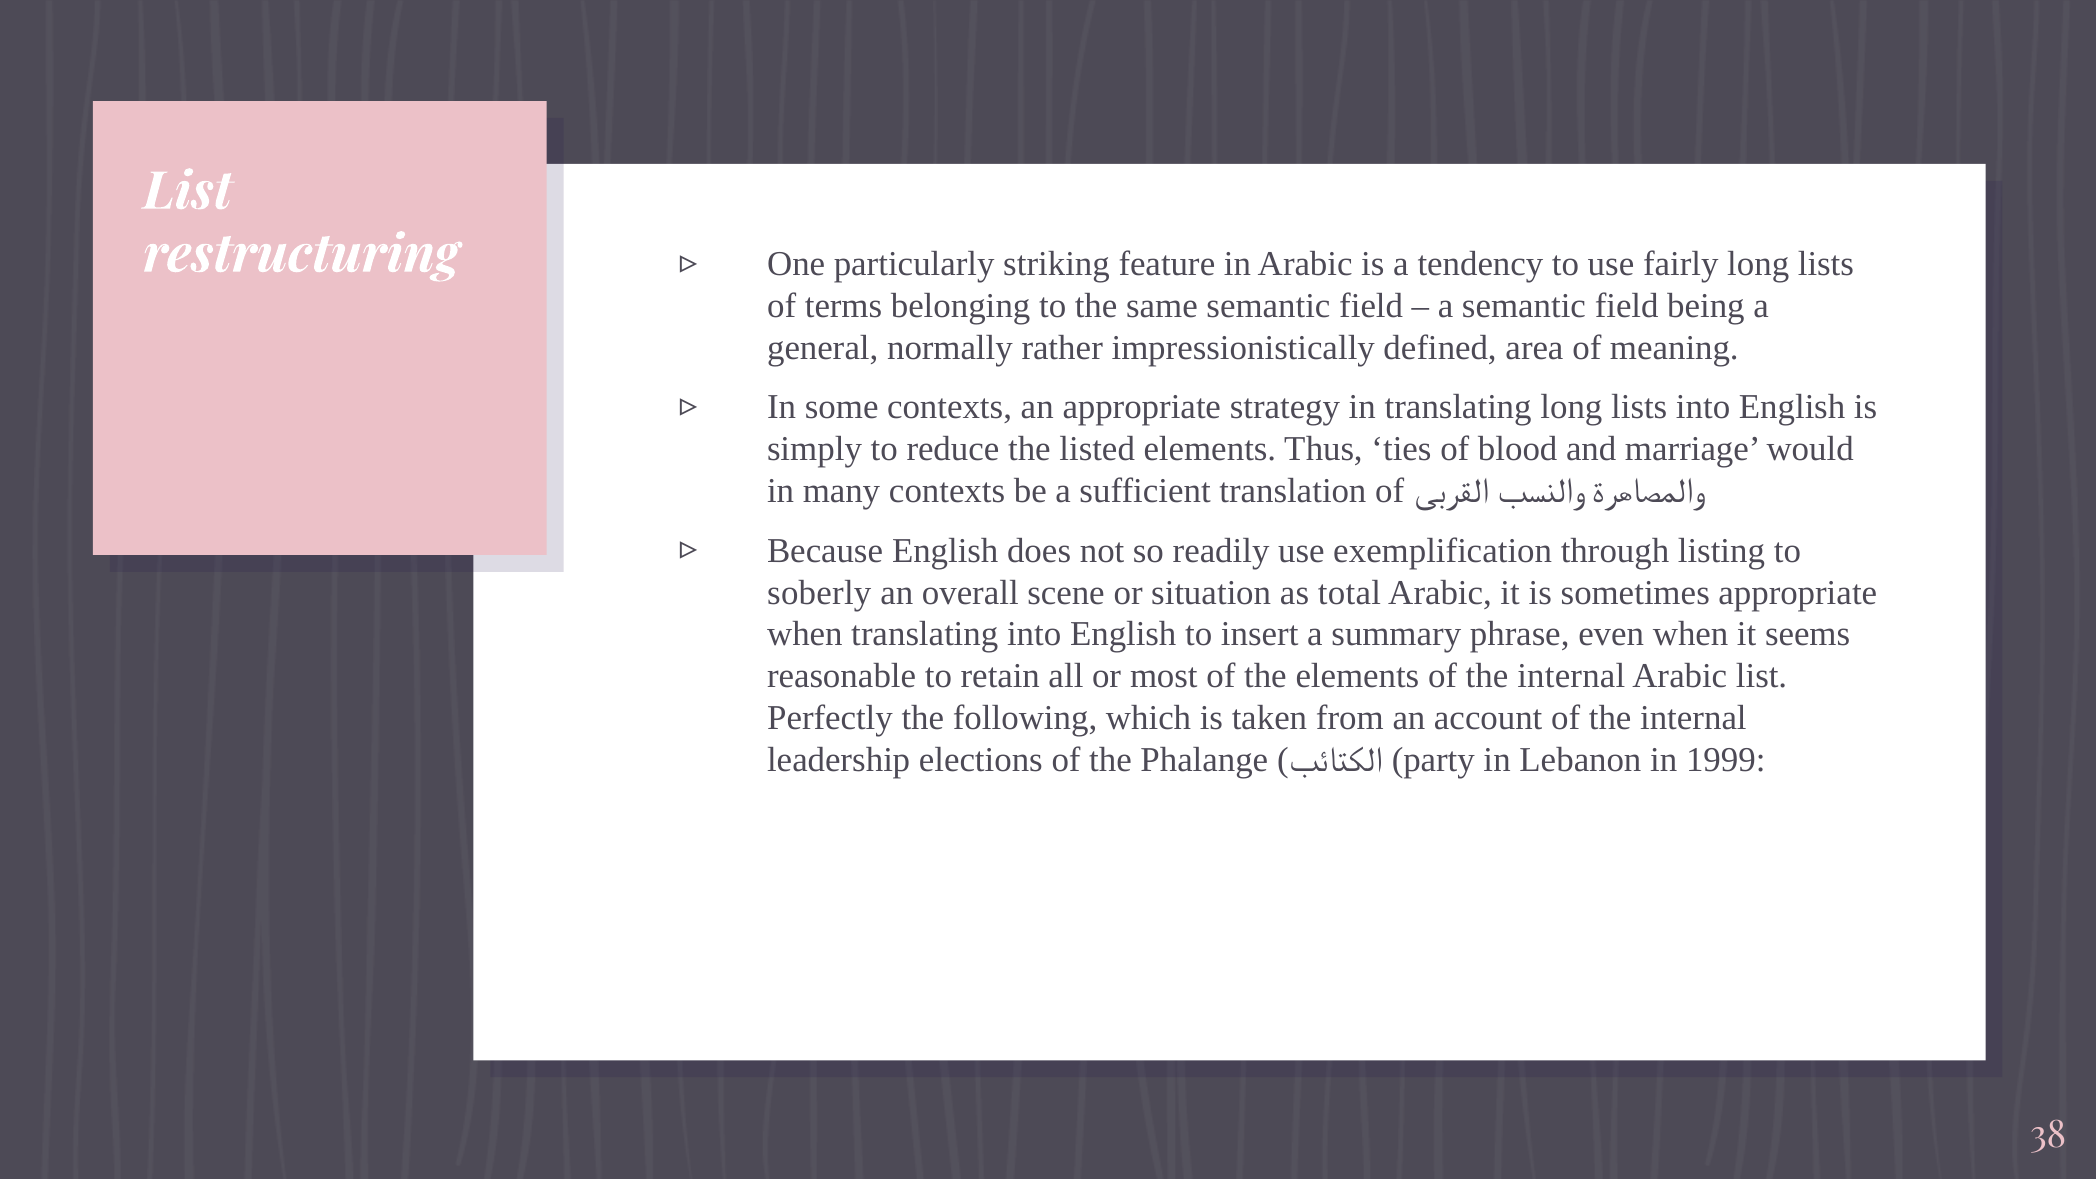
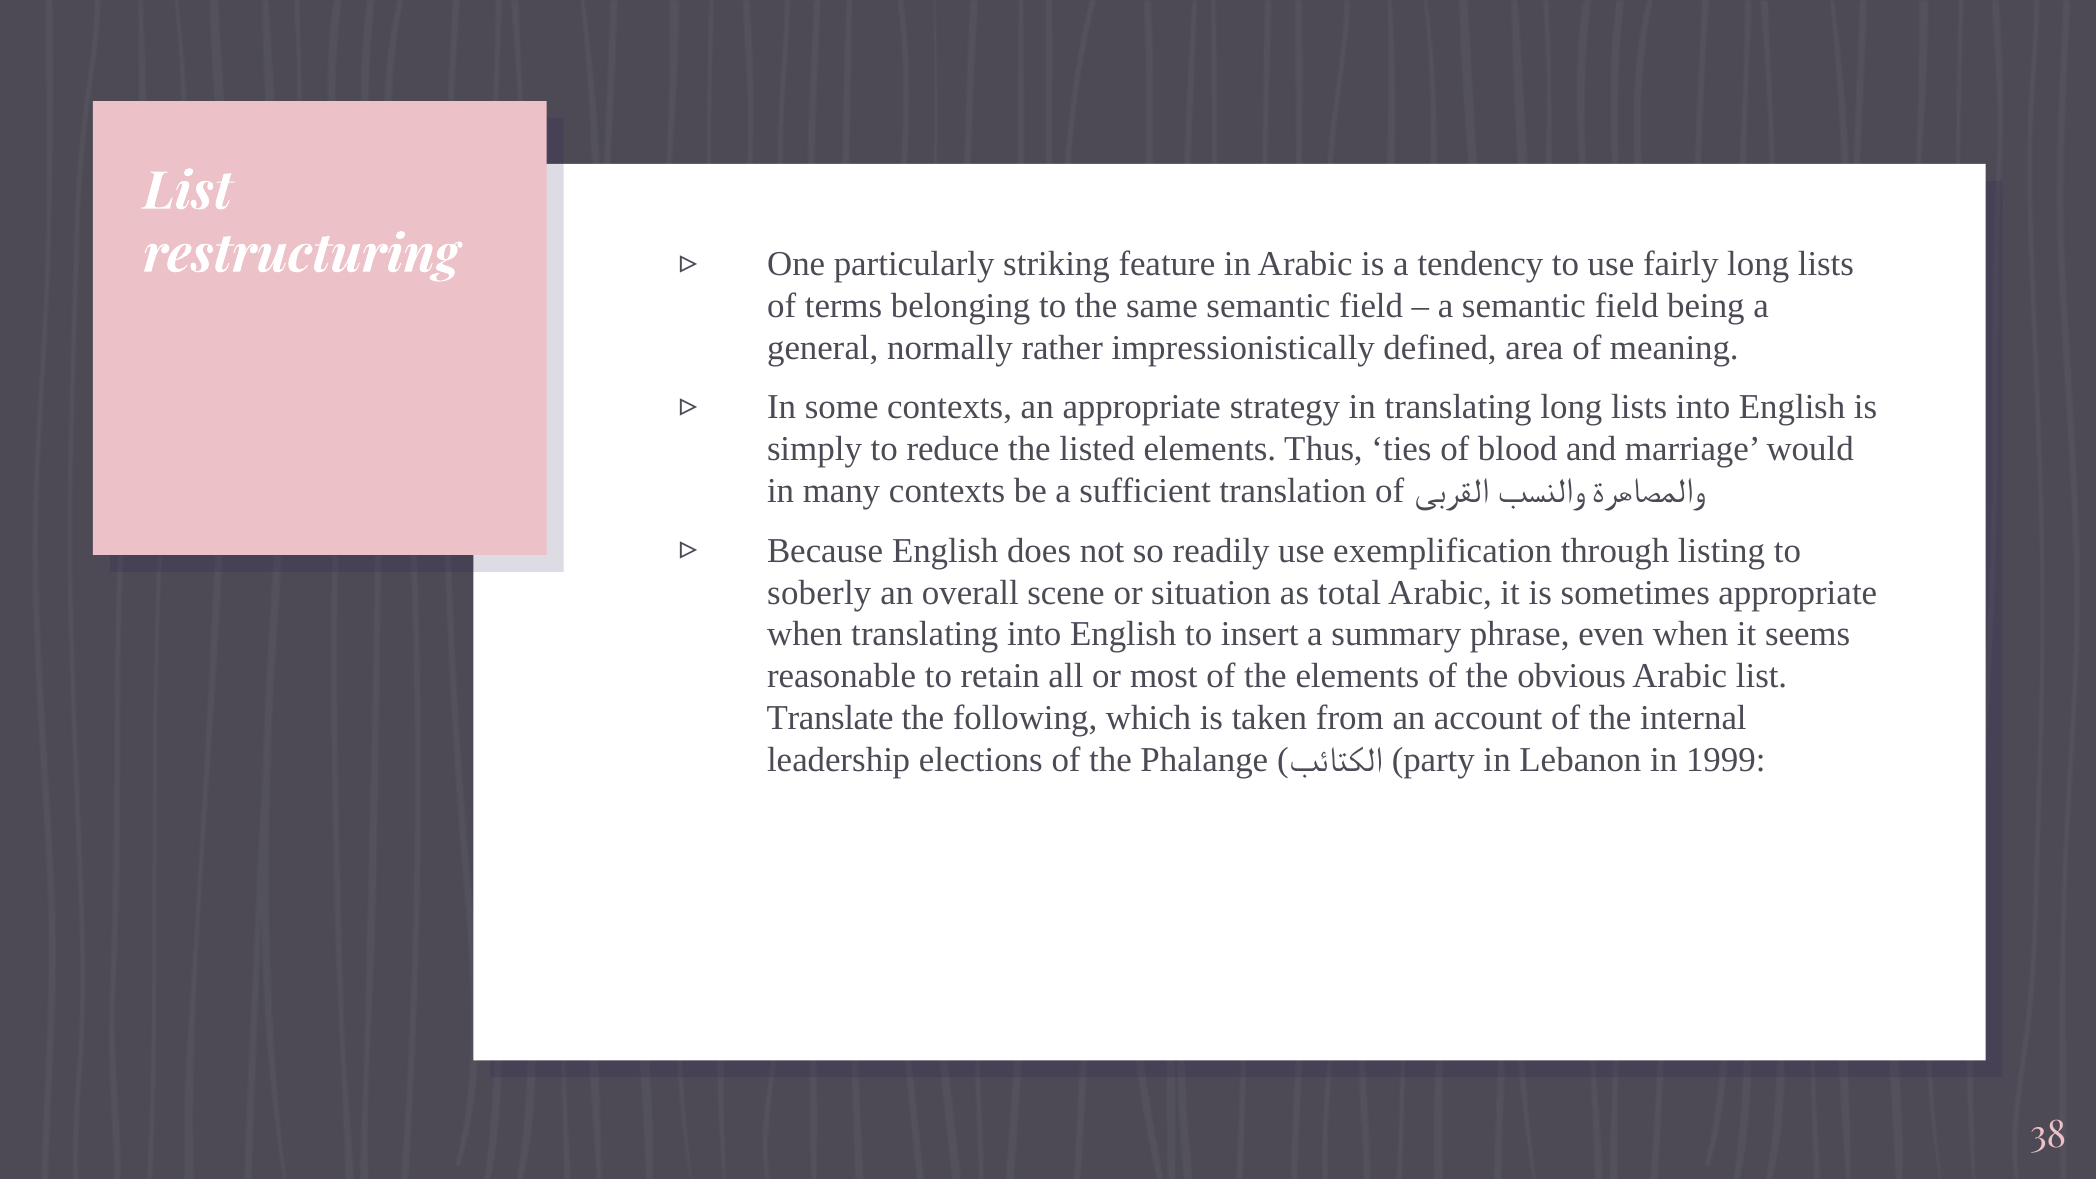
elements of the internal: internal -> obvious
Perfectly: Perfectly -> Translate
